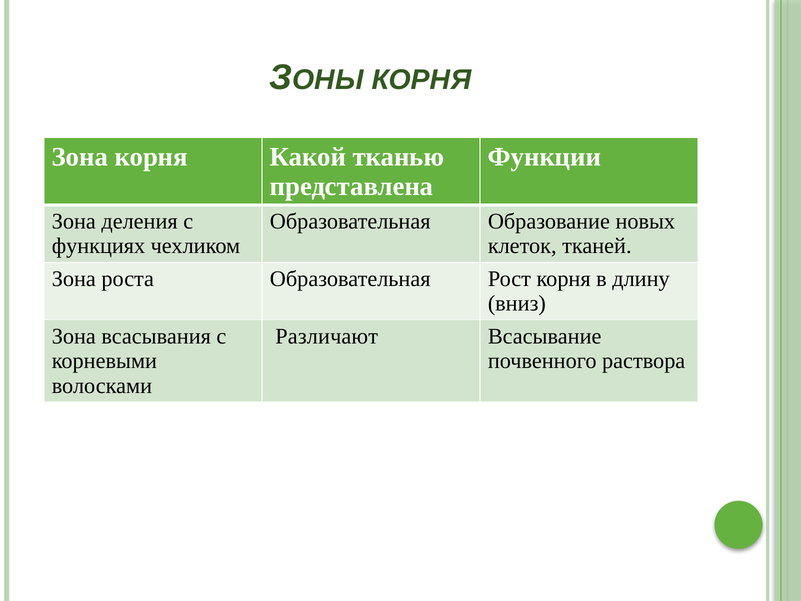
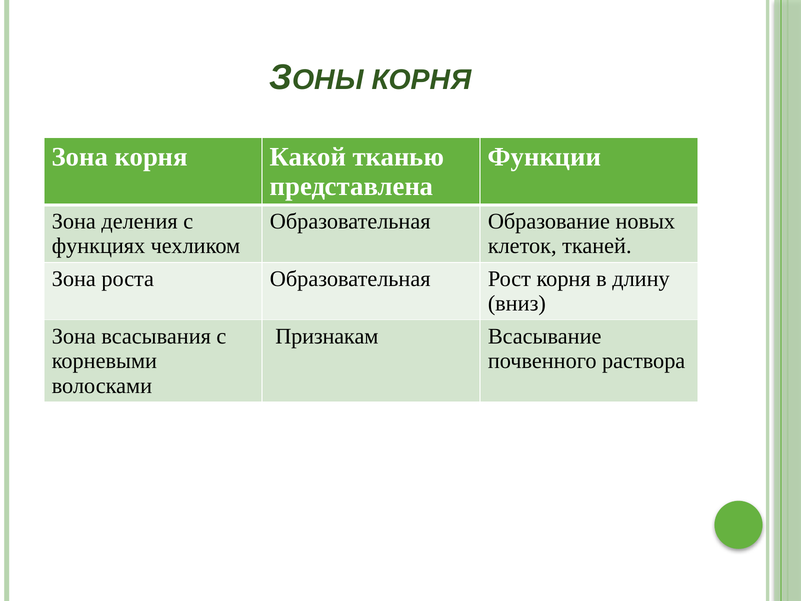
Различают: Различают -> Признакам
